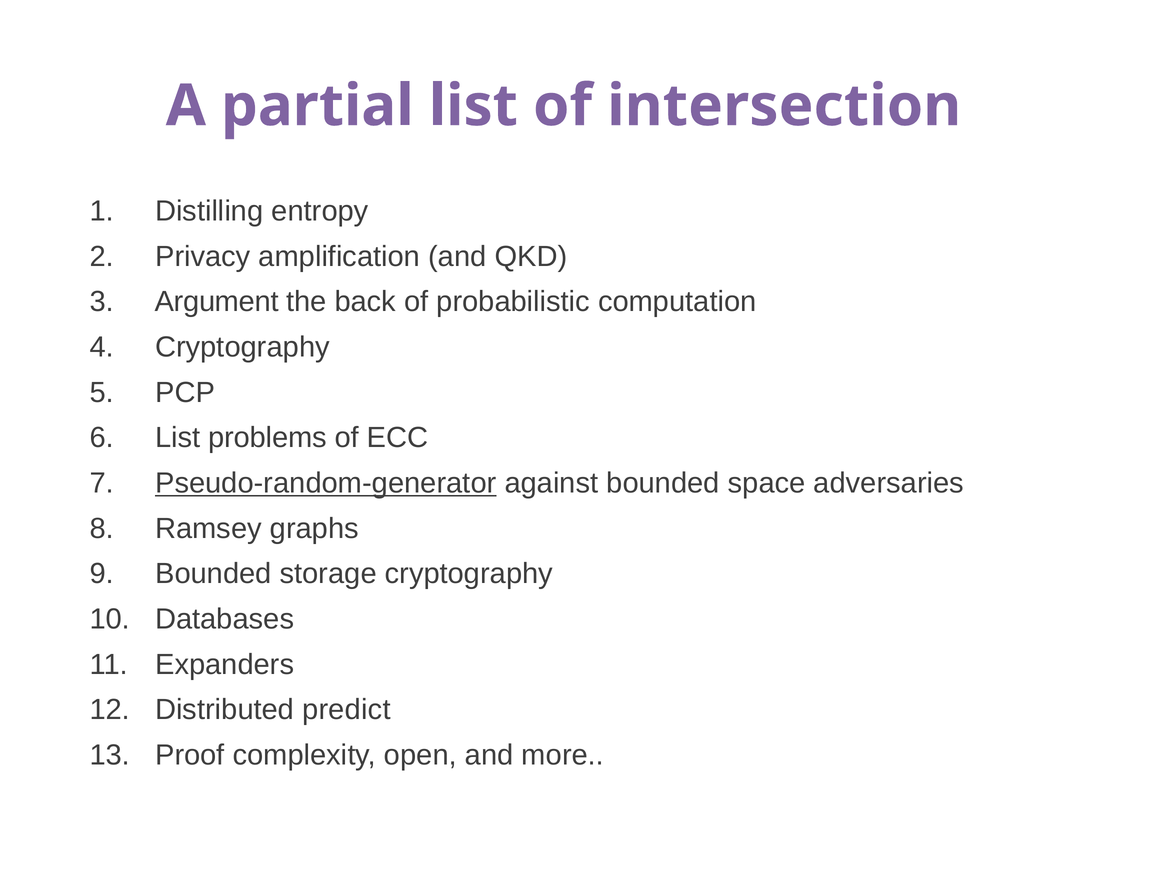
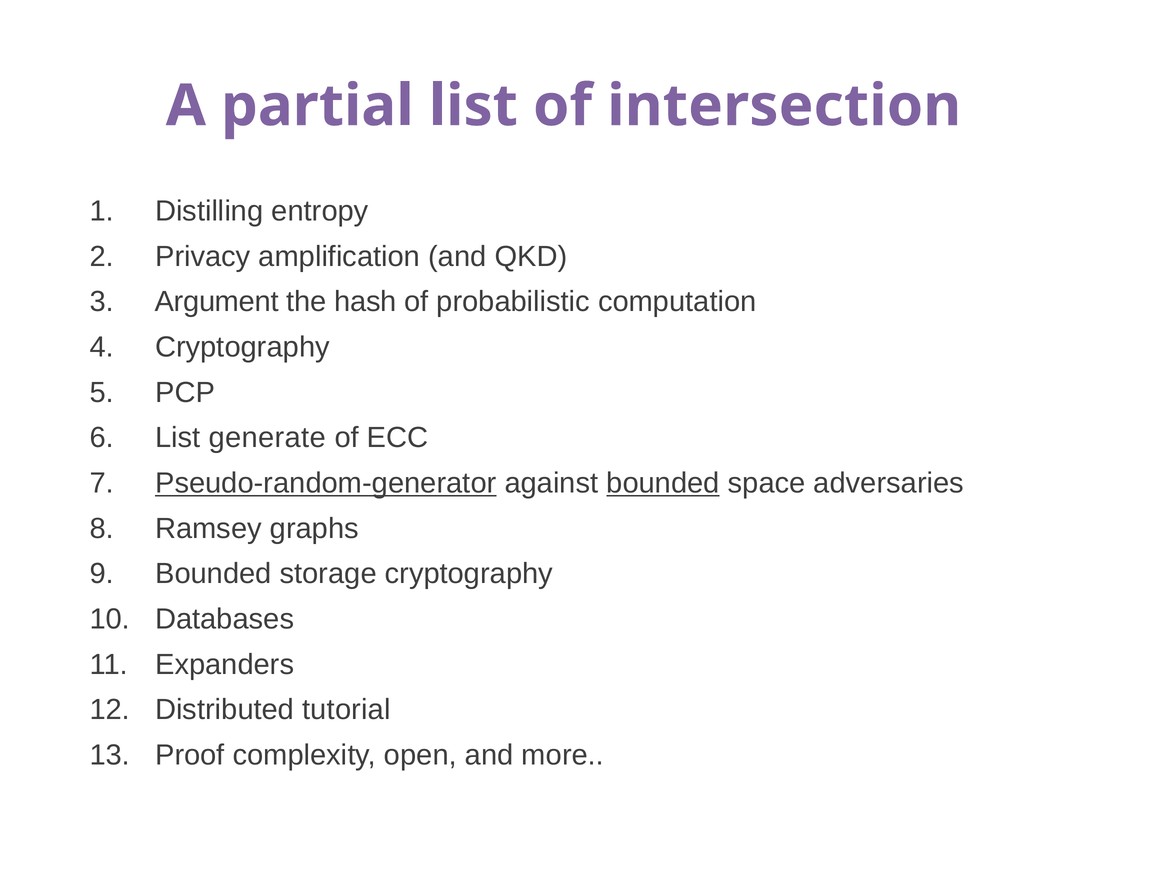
back: back -> hash
problems: problems -> generate
bounded at (663, 483) underline: none -> present
predict: predict -> tutorial
